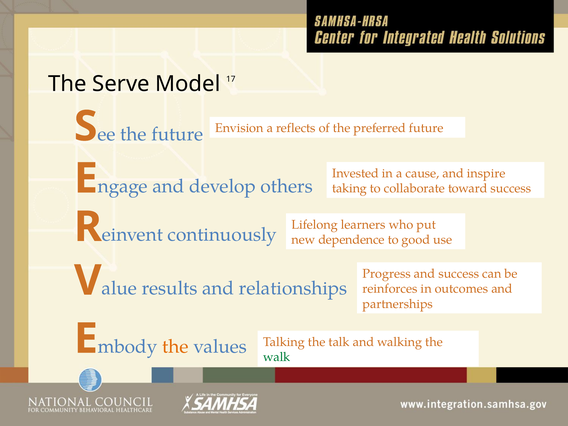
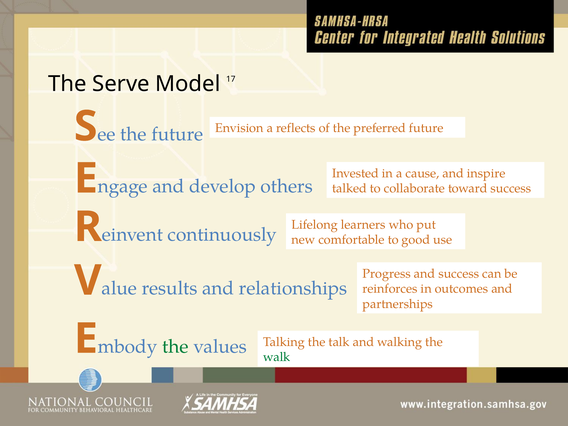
taking: taking -> talked
dependence: dependence -> comfortable
the at (175, 347) colour: orange -> green
